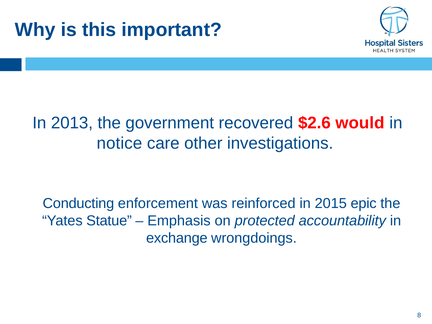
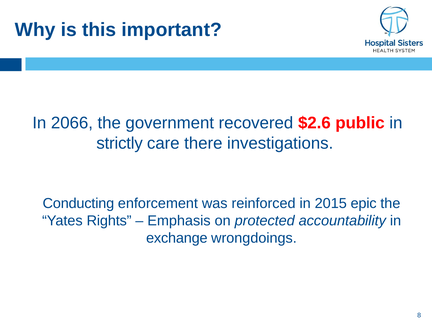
2013: 2013 -> 2066
would: would -> public
notice: notice -> strictly
other: other -> there
Statue: Statue -> Rights
